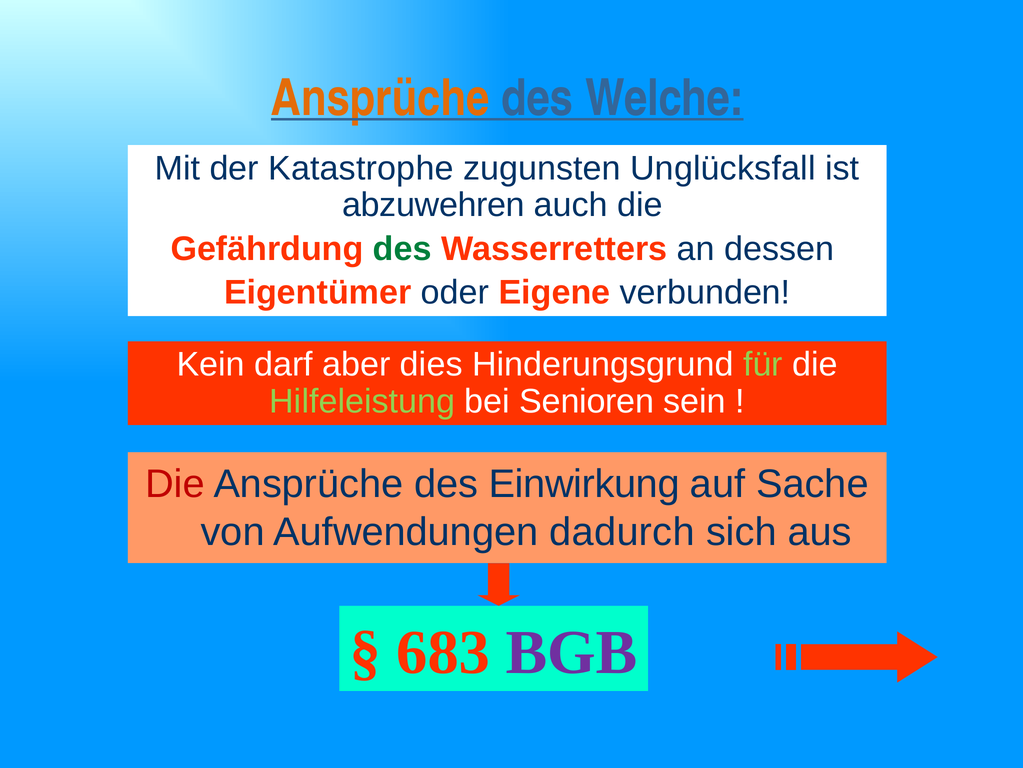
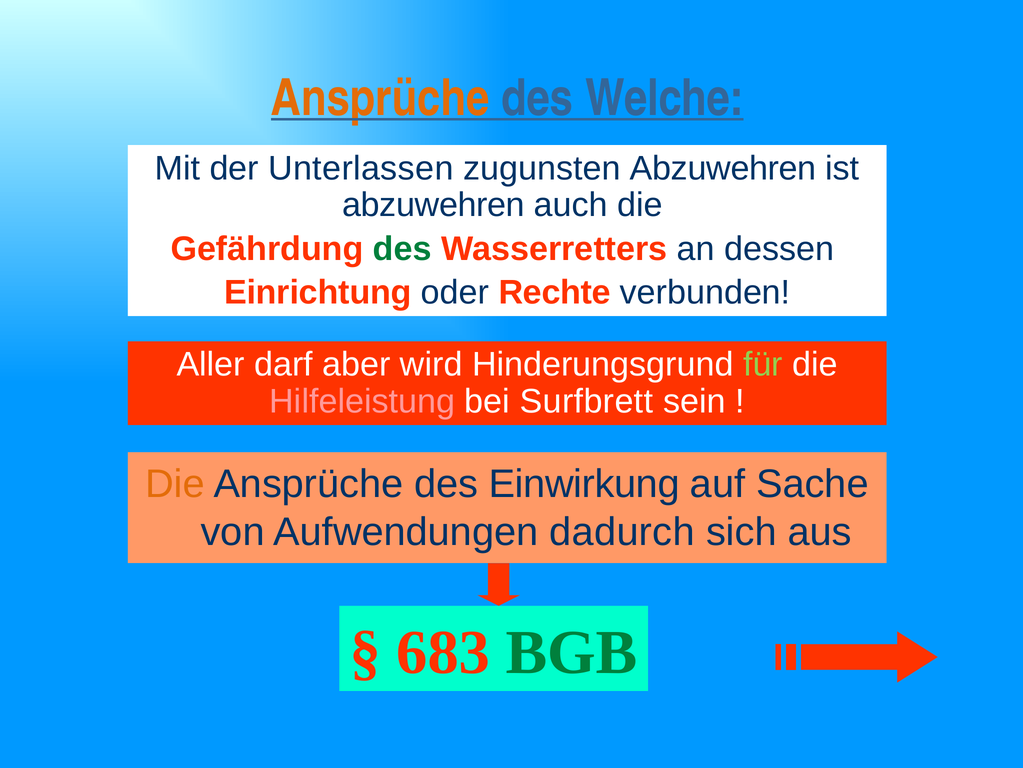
Katastrophe: Katastrophe -> Unterlassen
zugunsten Unglücksfall: Unglücksfall -> Abzuwehren
Eigentümer: Eigentümer -> Einrichtung
Eigene: Eigene -> Rechte
Kein: Kein -> Aller
dies: dies -> wird
Hilfeleistung colour: light green -> pink
Senioren: Senioren -> Surfbrett
Die at (175, 484) colour: red -> orange
BGB colour: purple -> green
